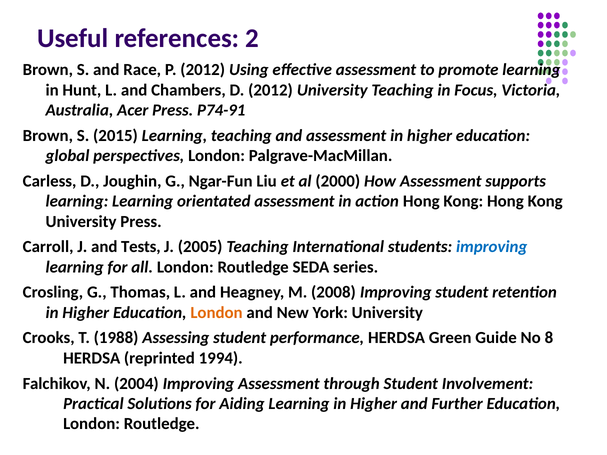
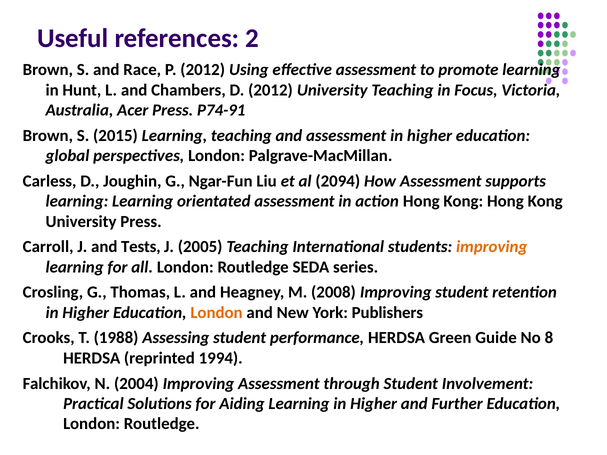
2000: 2000 -> 2094
improving at (492, 247) colour: blue -> orange
York University: University -> Publishers
